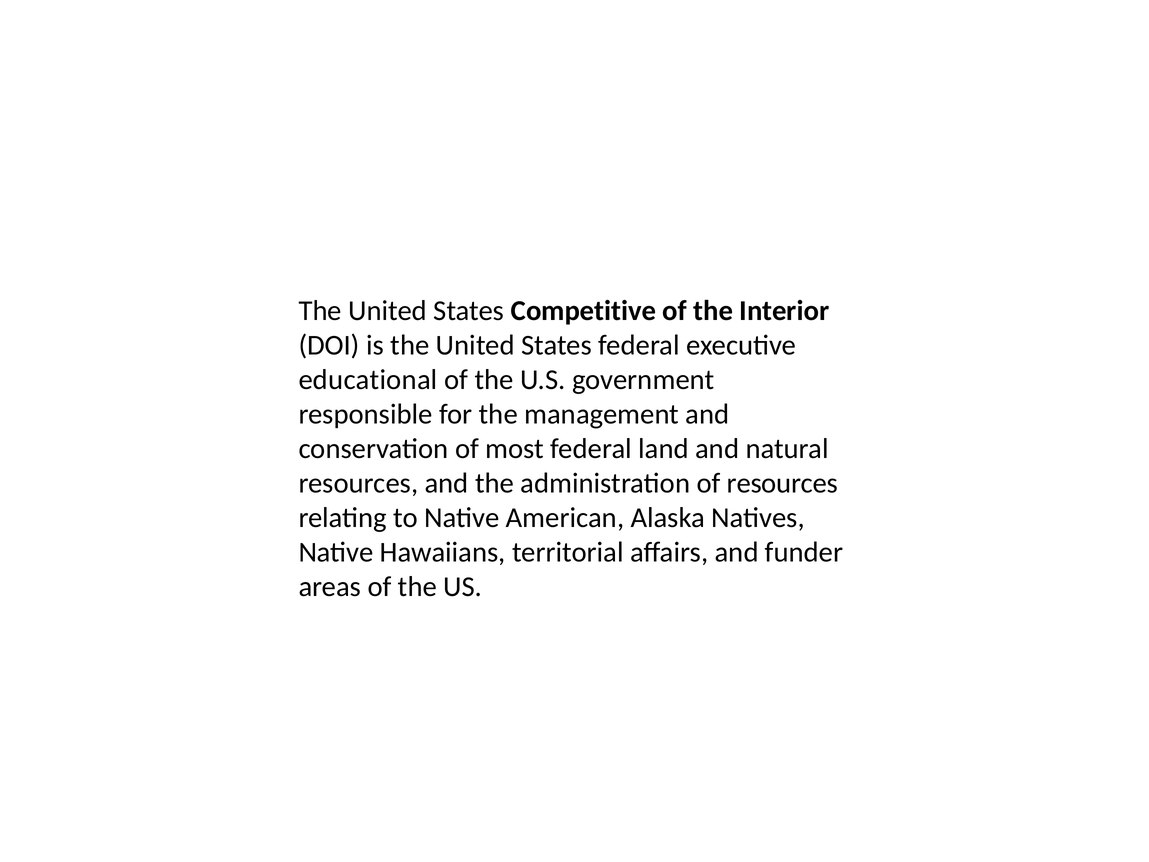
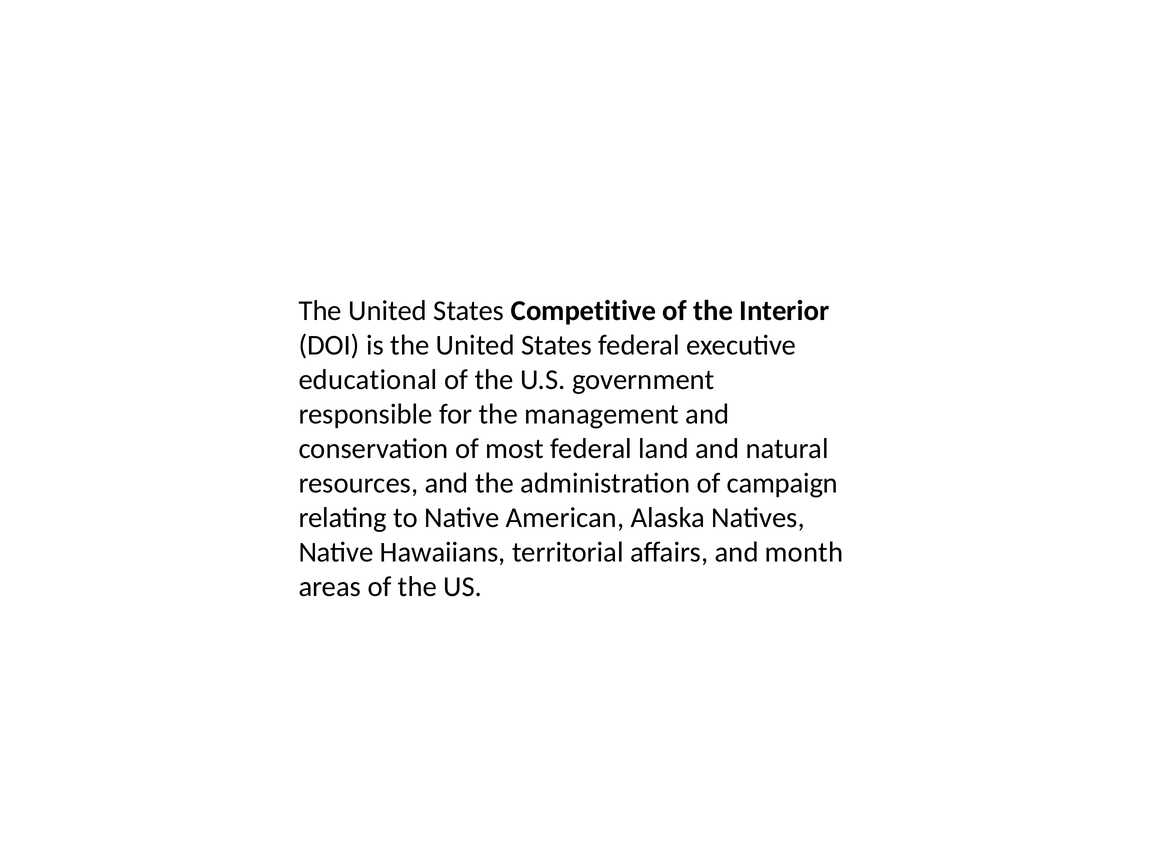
of resources: resources -> campaign
funder: funder -> month
